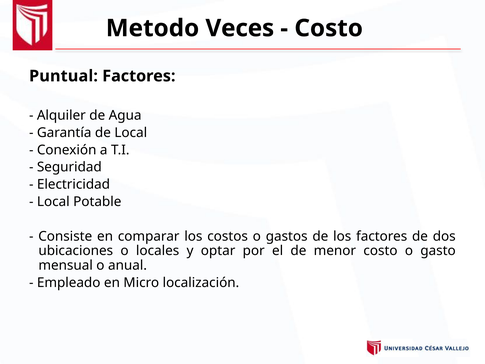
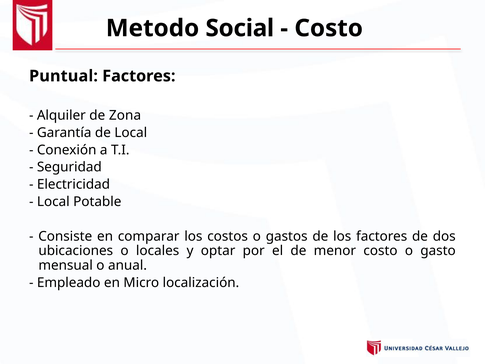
Veces: Veces -> Social
Agua: Agua -> Zona
